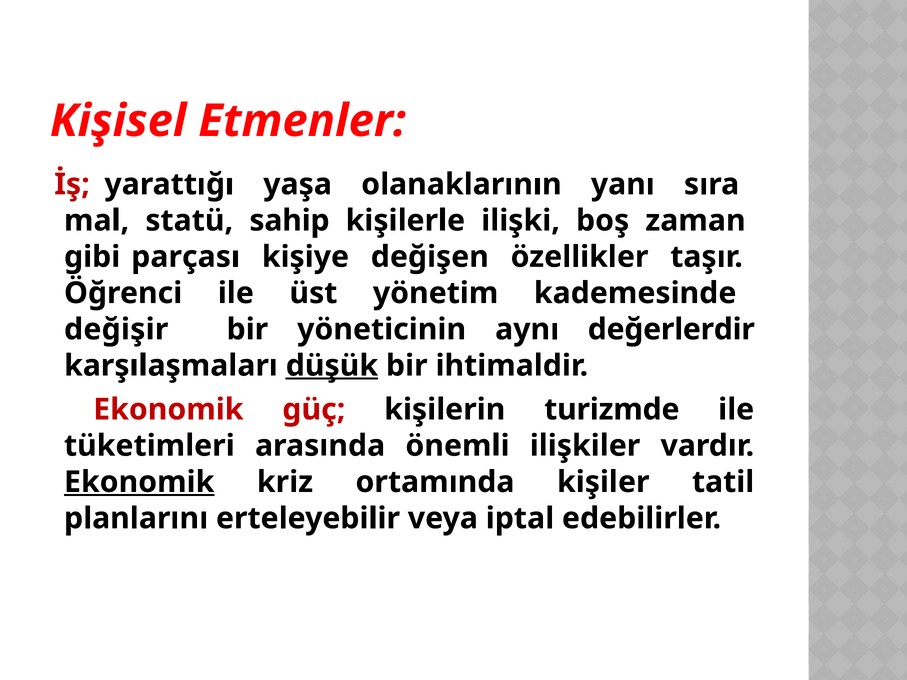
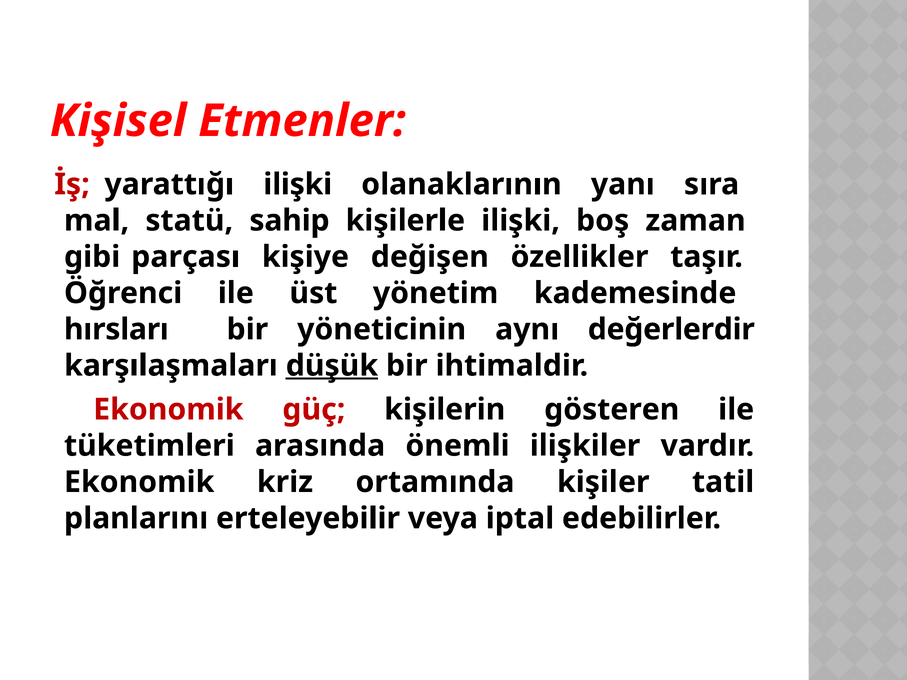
yarattığı yaşa: yaşa -> ilişki
değişir: değişir -> hırsları
turizmde: turizmde -> gösteren
Ekonomik at (139, 482) underline: present -> none
